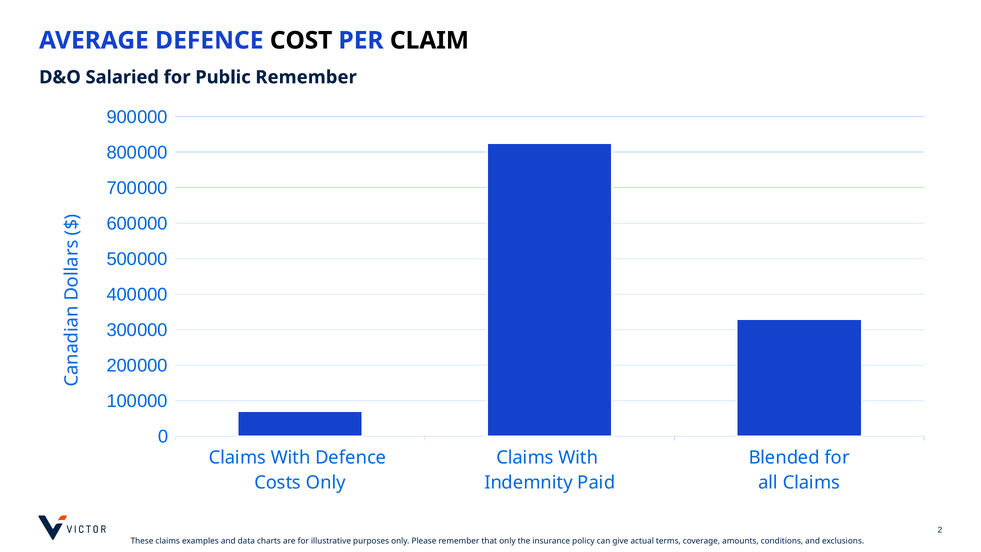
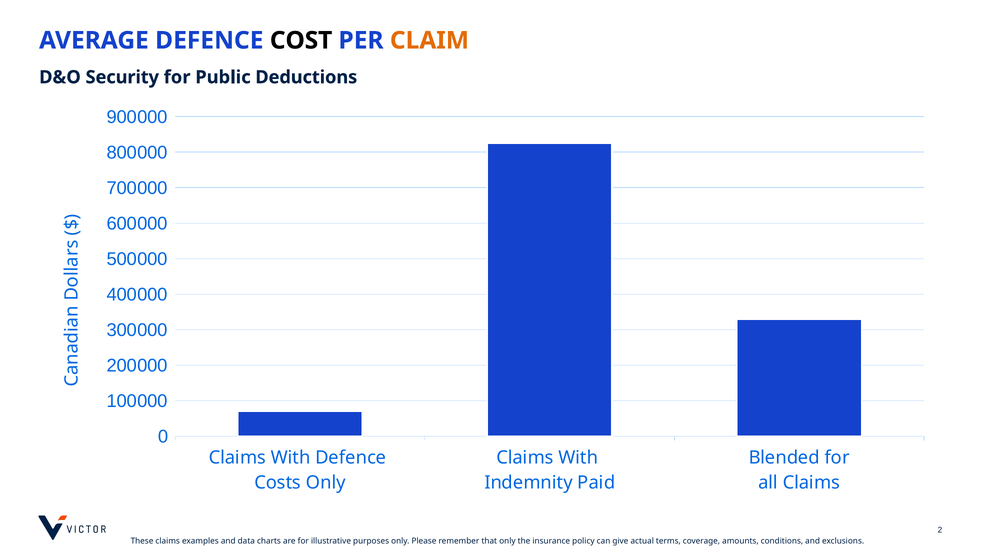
CLAIM colour: black -> orange
Salaried: Salaried -> Security
Public Remember: Remember -> Deductions
